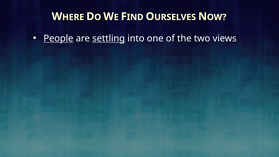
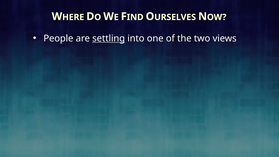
People underline: present -> none
